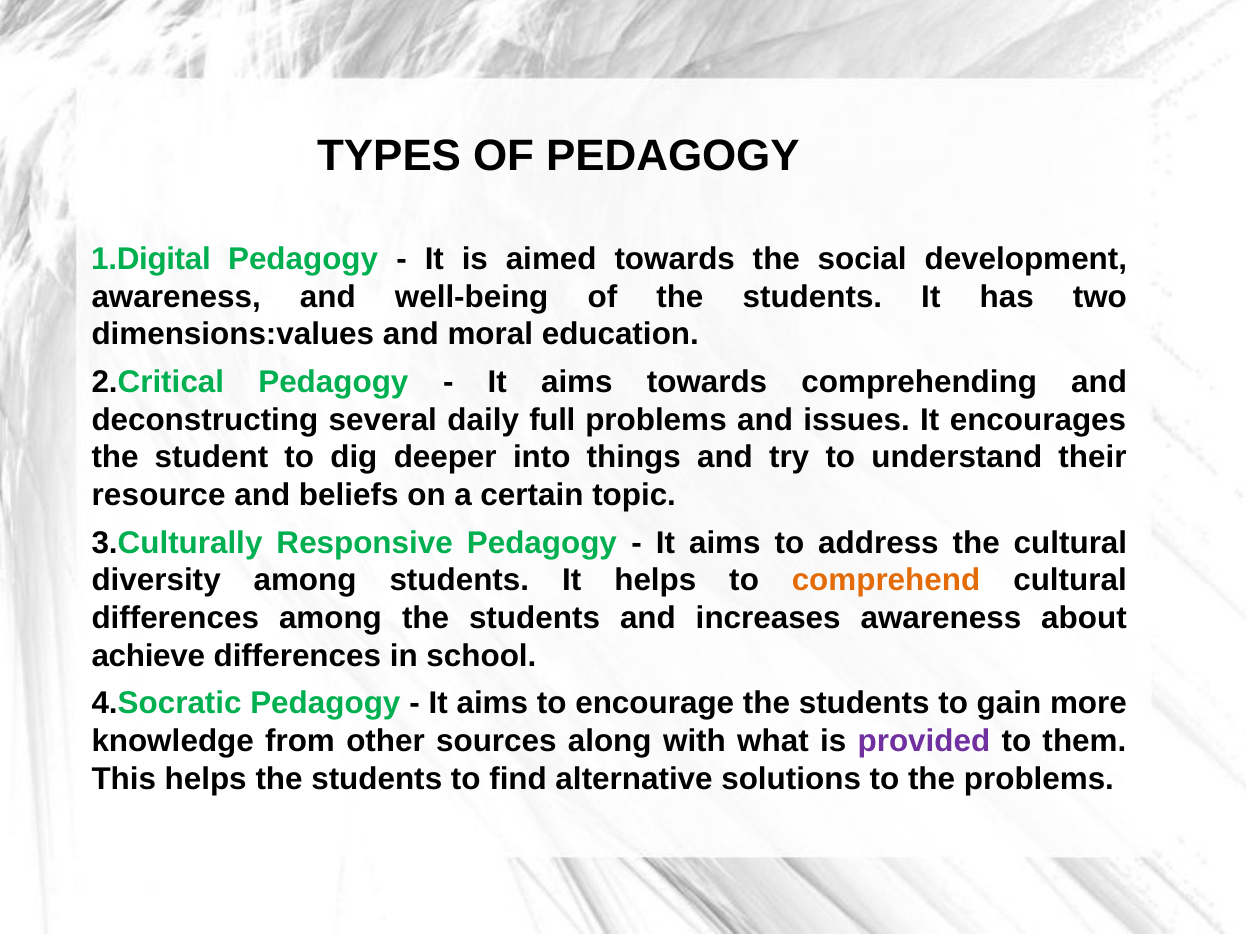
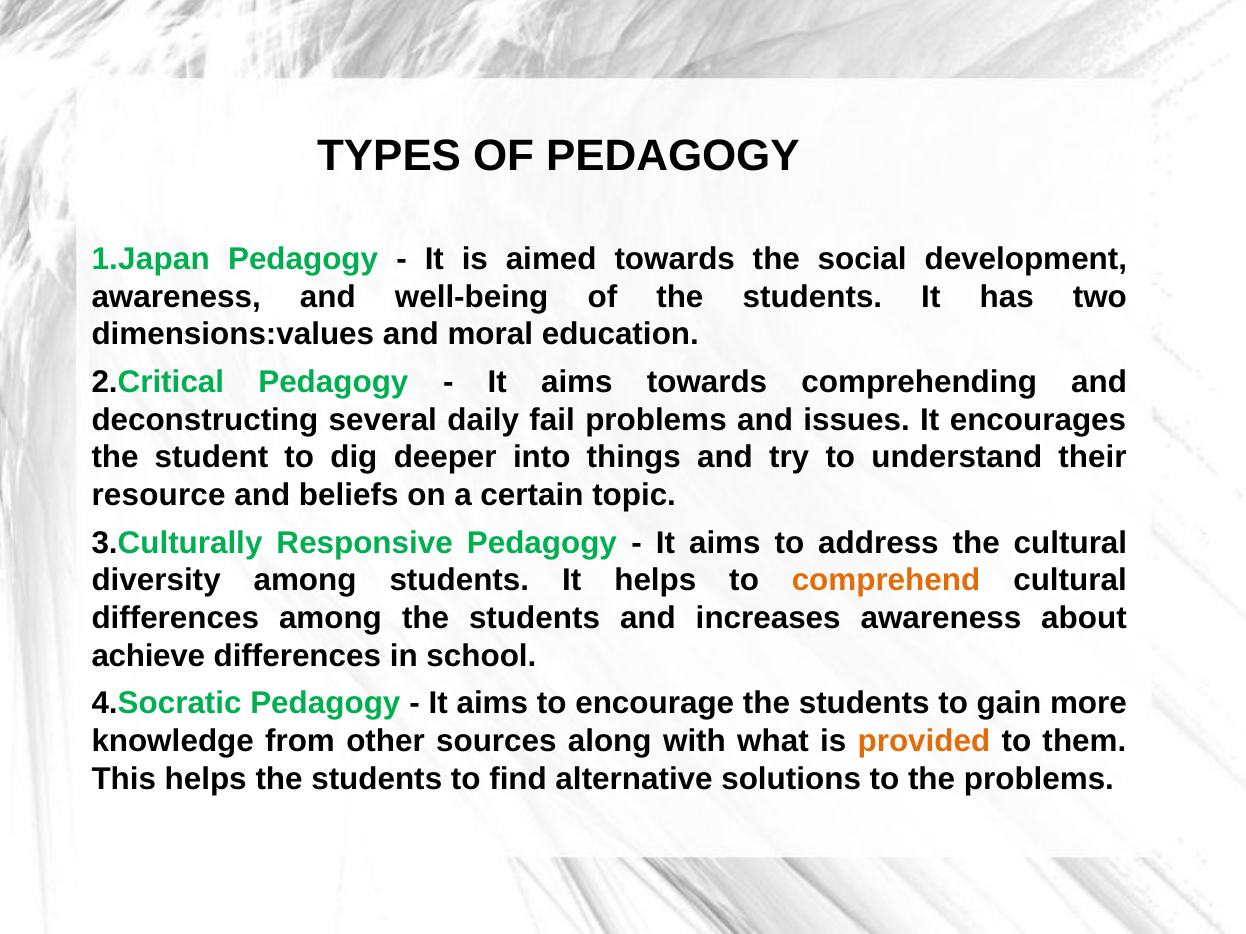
1.Digital: 1.Digital -> 1.Japan
full: full -> fail
provided colour: purple -> orange
